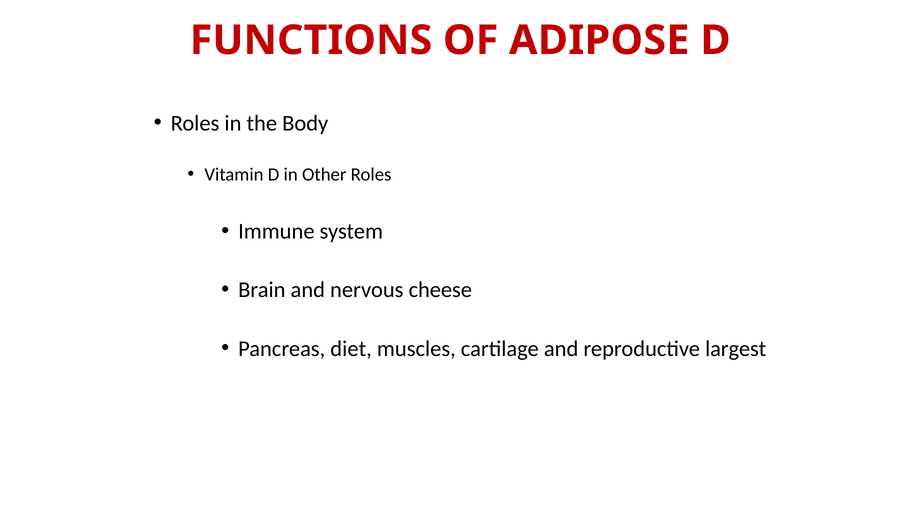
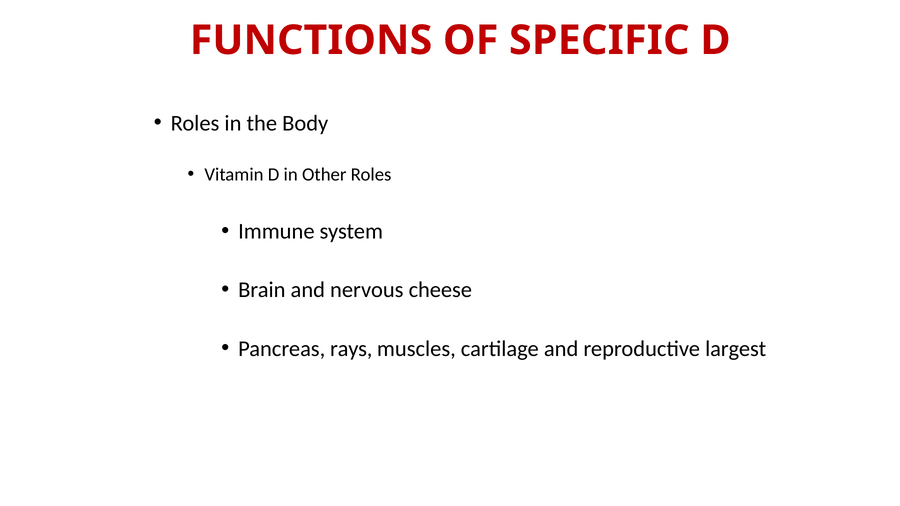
ADIPOSE: ADIPOSE -> SPECIFIC
diet: diet -> rays
